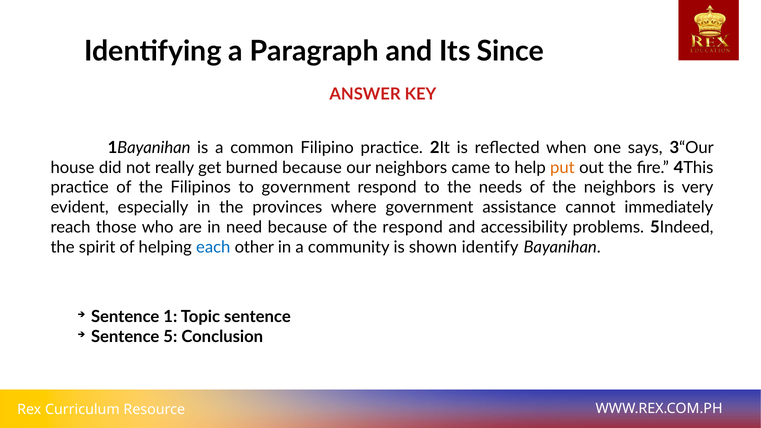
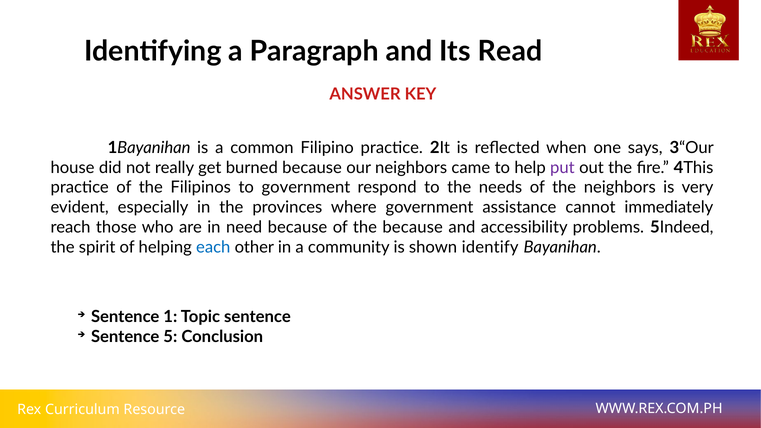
Since: Since -> Read
put colour: orange -> purple
the respond: respond -> because
